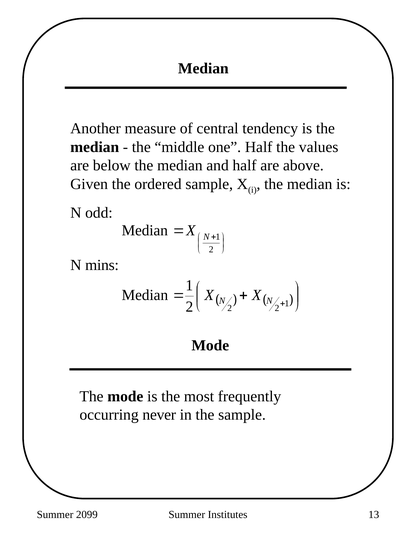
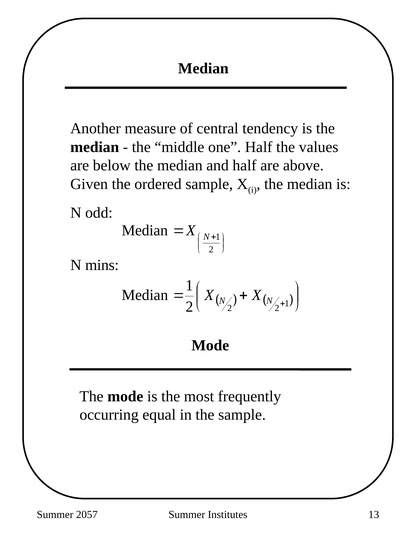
never: never -> equal
2099: 2099 -> 2057
